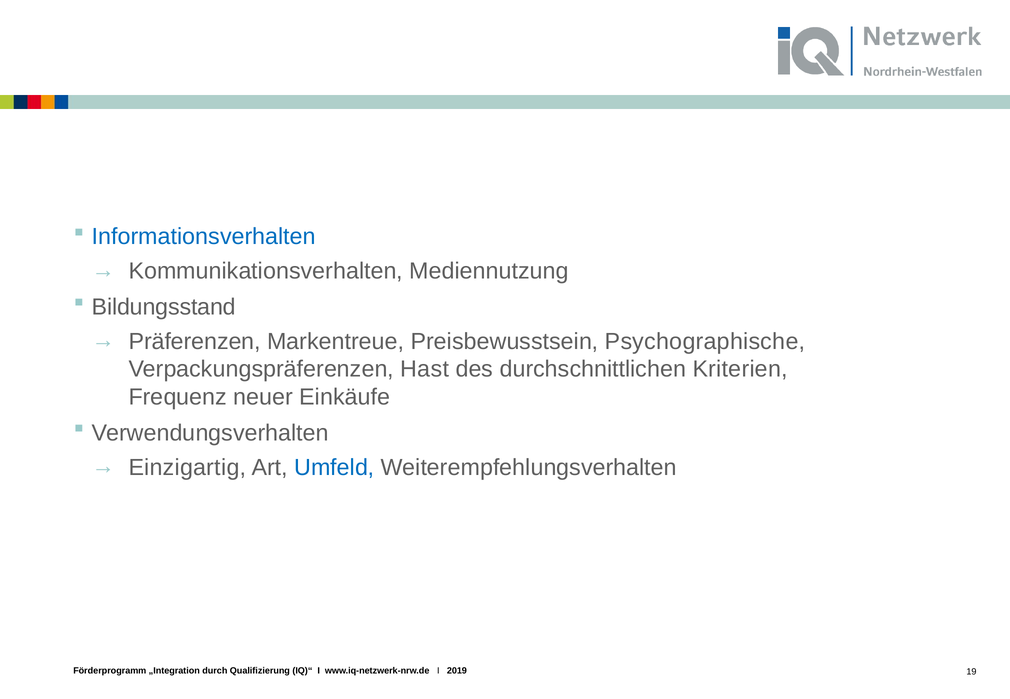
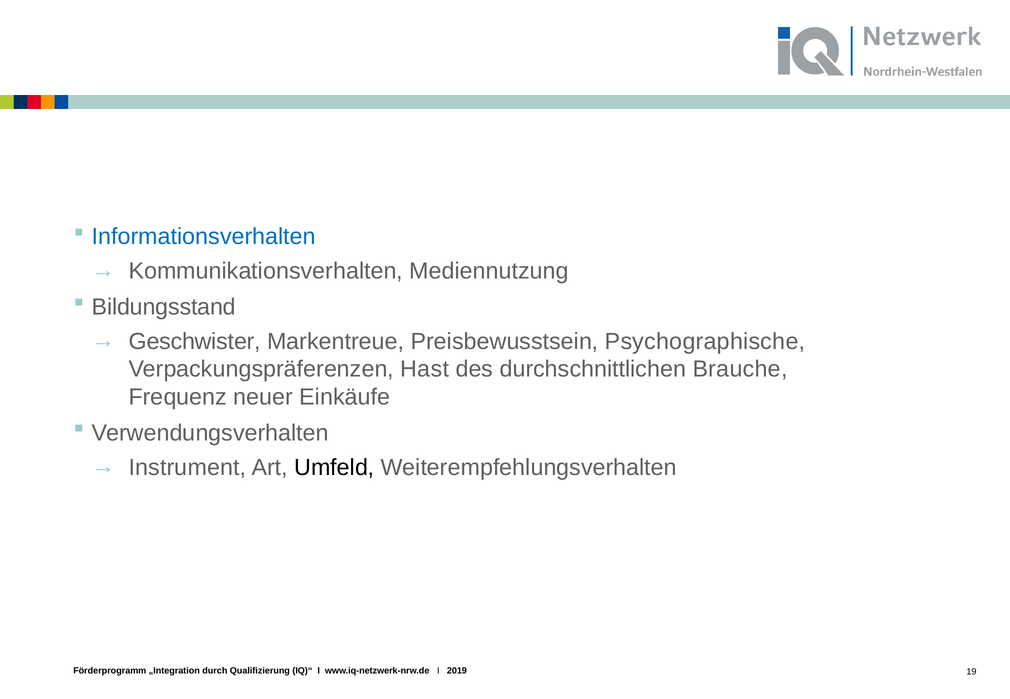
Präferenzen: Präferenzen -> Geschwister
Kriterien: Kriterien -> Brauche
Einzigartig: Einzigartig -> Instrument
Umfeld colour: blue -> black
